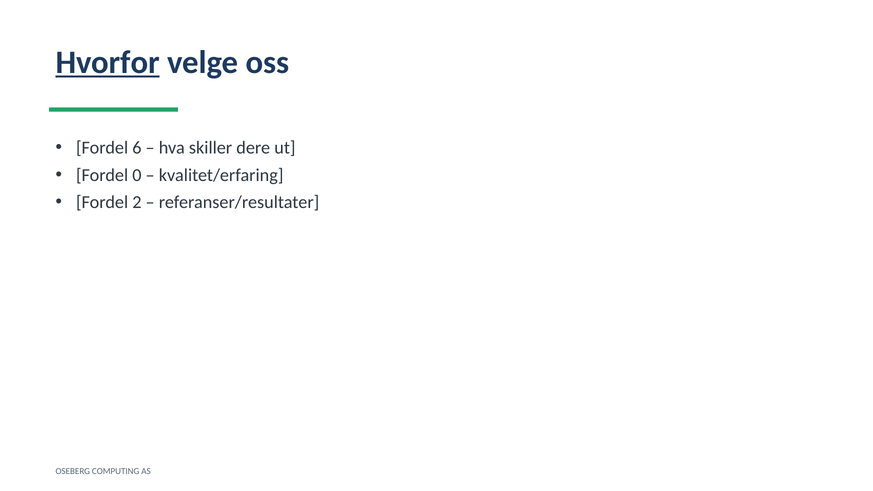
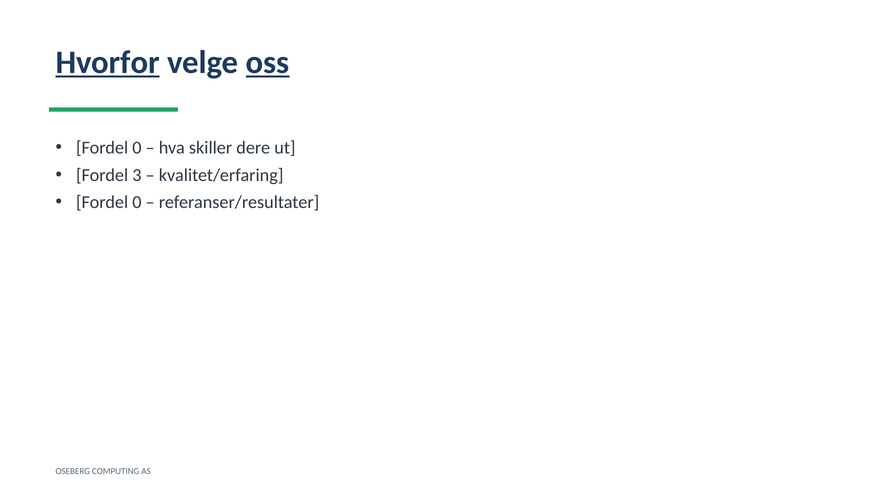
oss underline: none -> present
6 at (137, 148): 6 -> 0
0: 0 -> 3
2 at (137, 202): 2 -> 0
